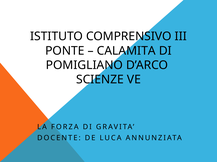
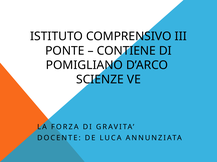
CALAMITA: CALAMITA -> CONTIENE
